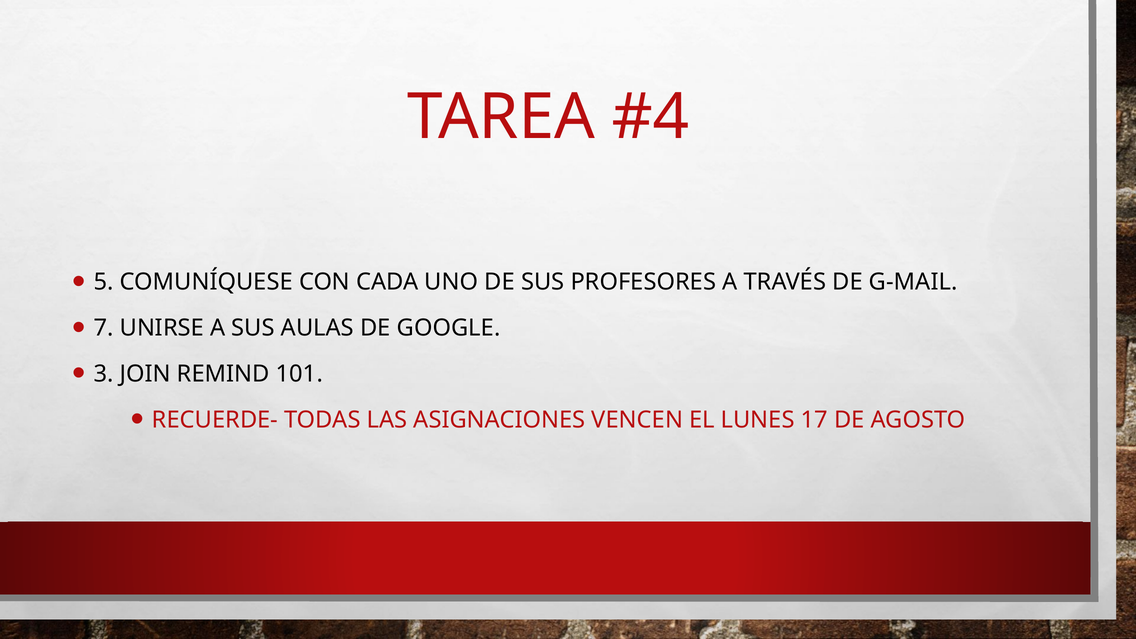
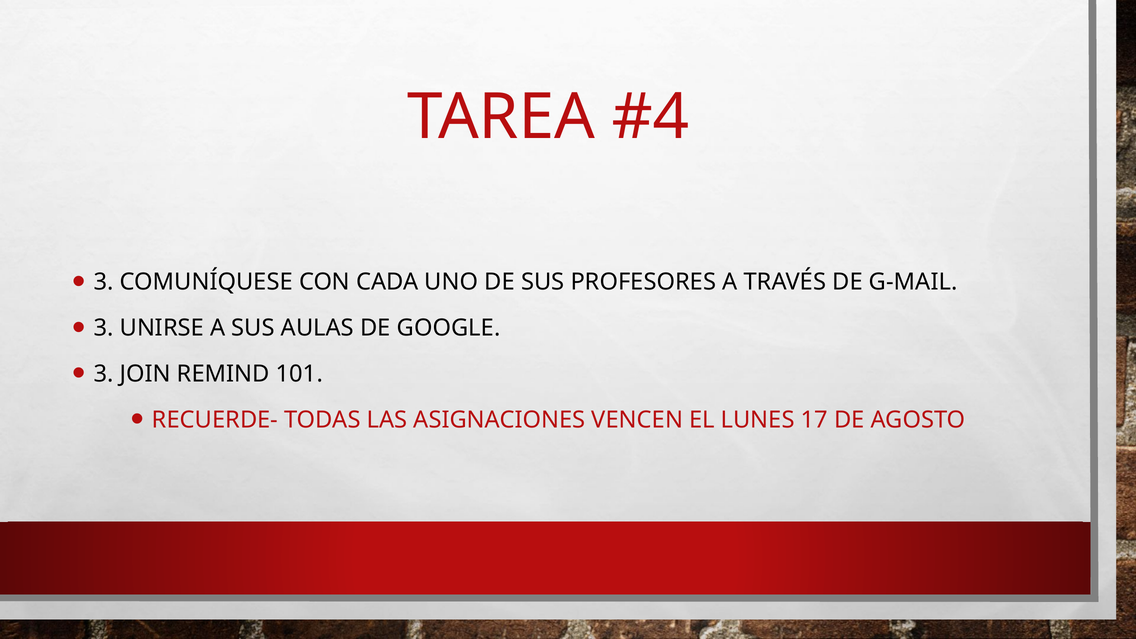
5 at (104, 282): 5 -> 3
7 at (104, 328): 7 -> 3
